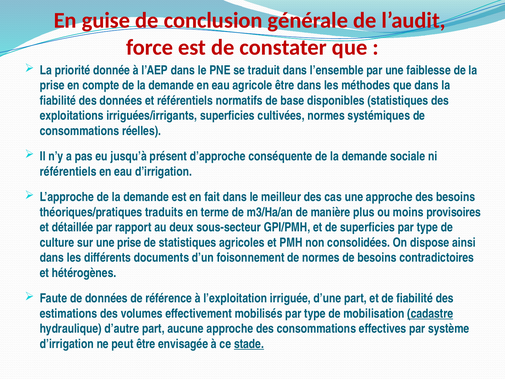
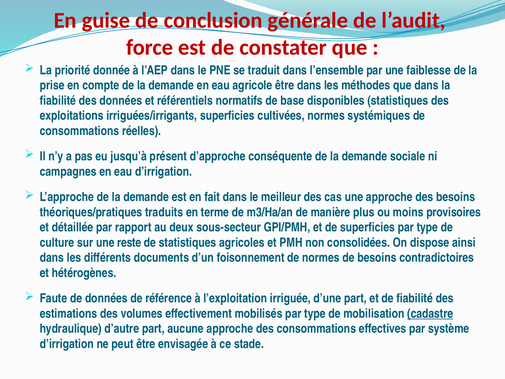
référentiels at (68, 171): référentiels -> campagnes
une prise: prise -> reste
stade underline: present -> none
